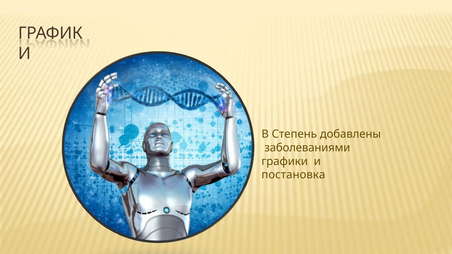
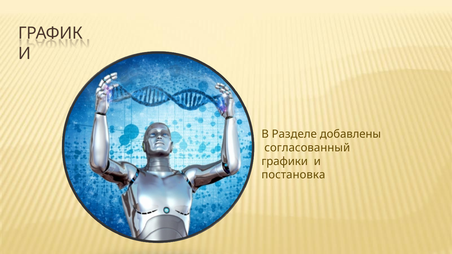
Степень: Степень -> Разделе
заболеваниями: заболеваниями -> согласованный
